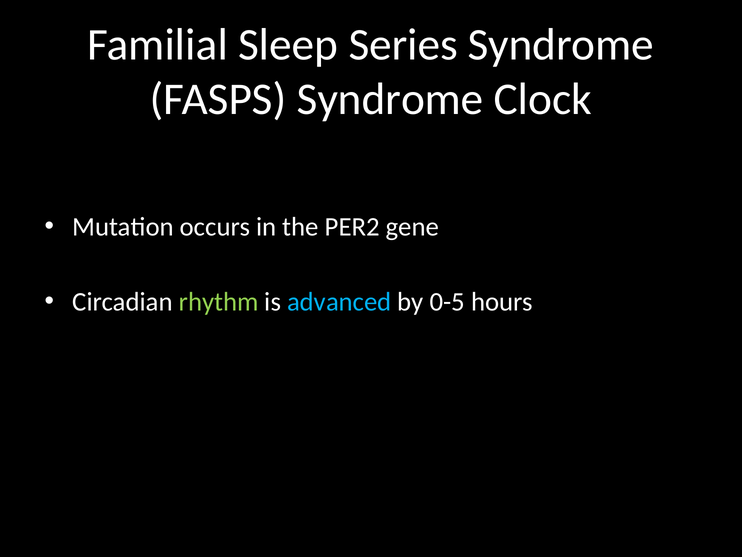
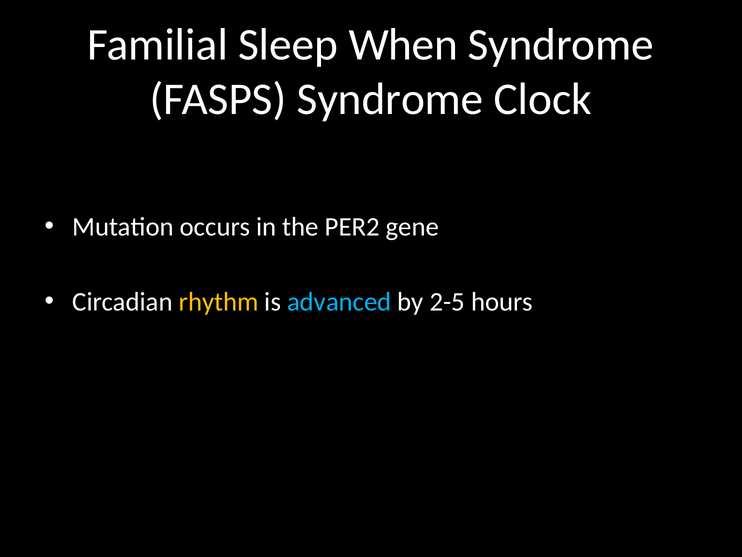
Series: Series -> When
rhythm colour: light green -> yellow
0-5: 0-5 -> 2-5
